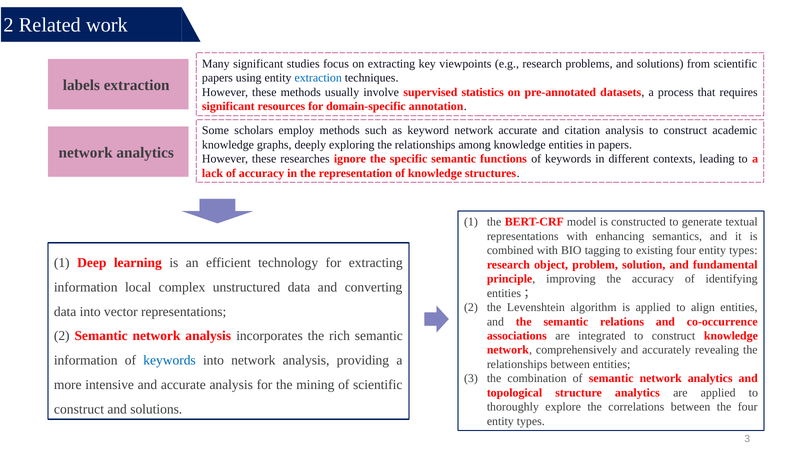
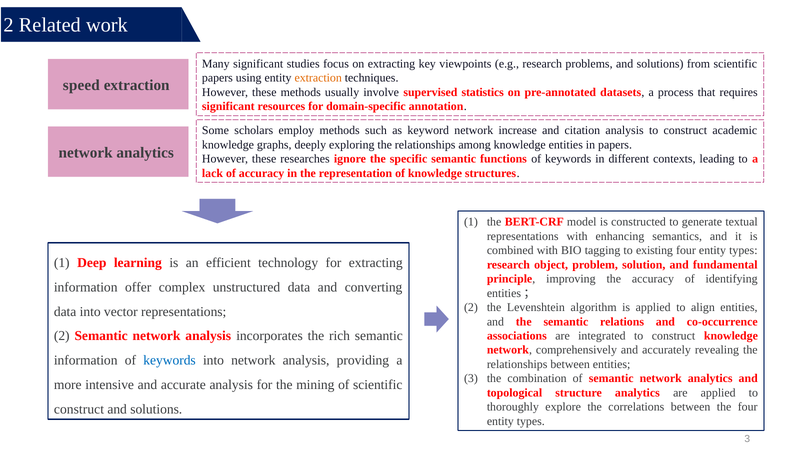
extraction at (318, 78) colour: blue -> orange
labels: labels -> speed
network accurate: accurate -> increase
local: local -> offer
